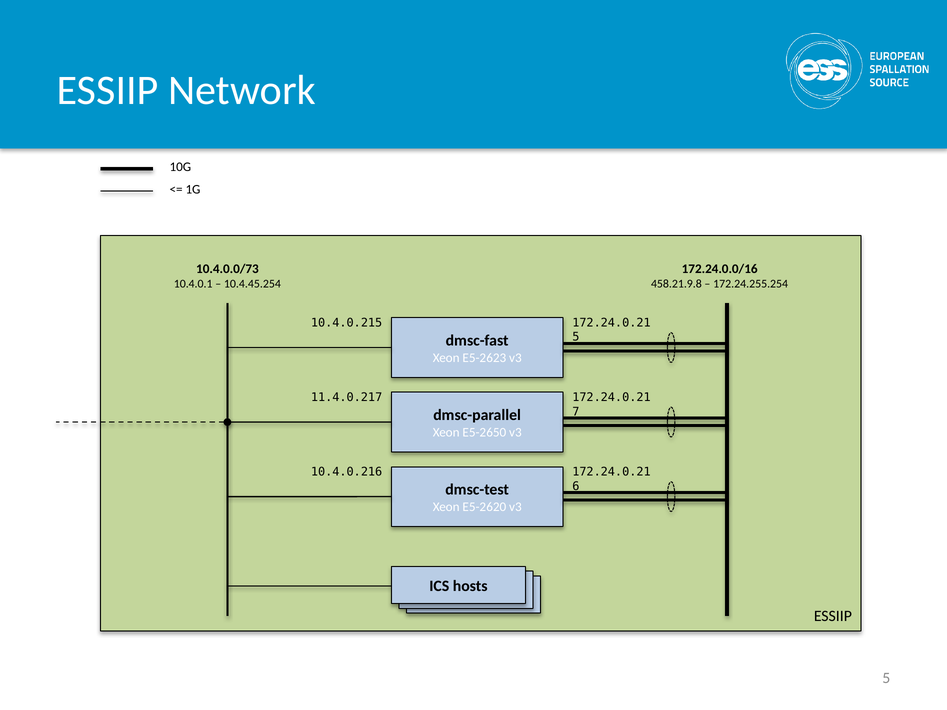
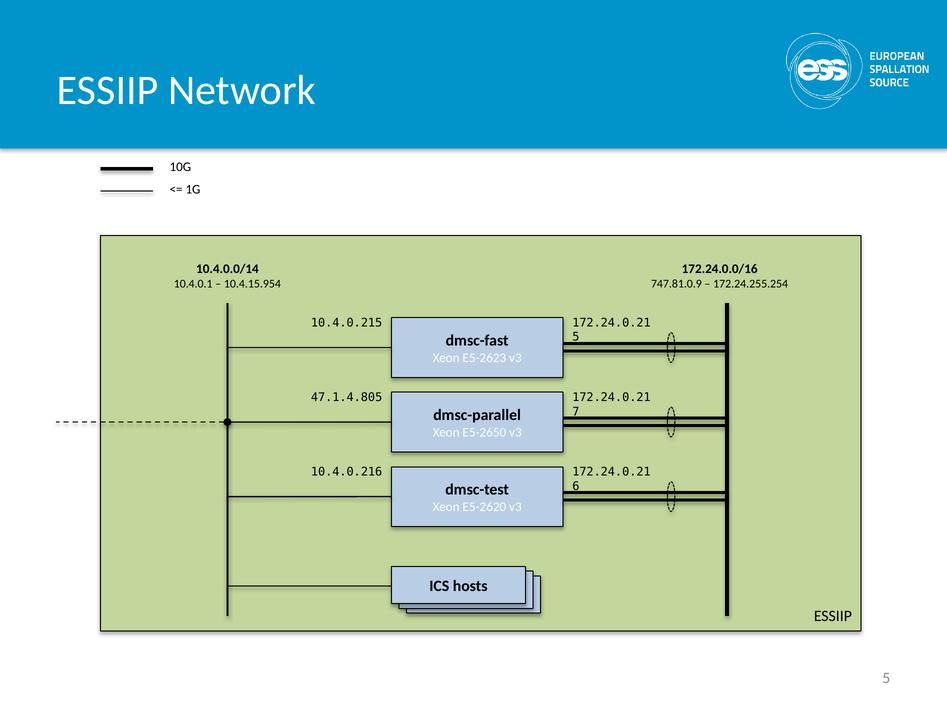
10.4.0.0/73: 10.4.0.0/73 -> 10.4.0.0/14
10.4.45.254: 10.4.45.254 -> 10.4.15.954
458.21.9.8: 458.21.9.8 -> 747.81.0.9
11.4.0.217: 11.4.0.217 -> 47.1.4.805
